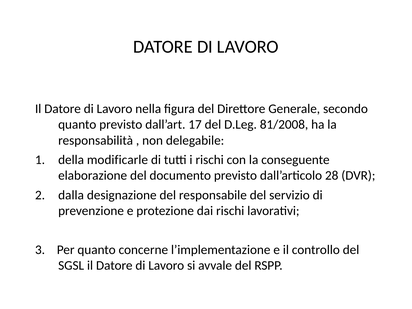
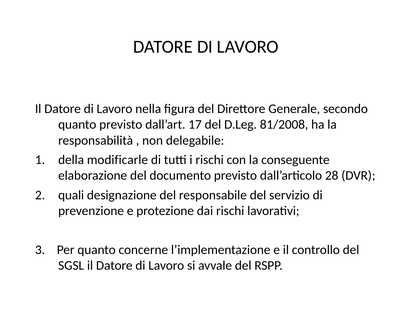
dalla: dalla -> quali
